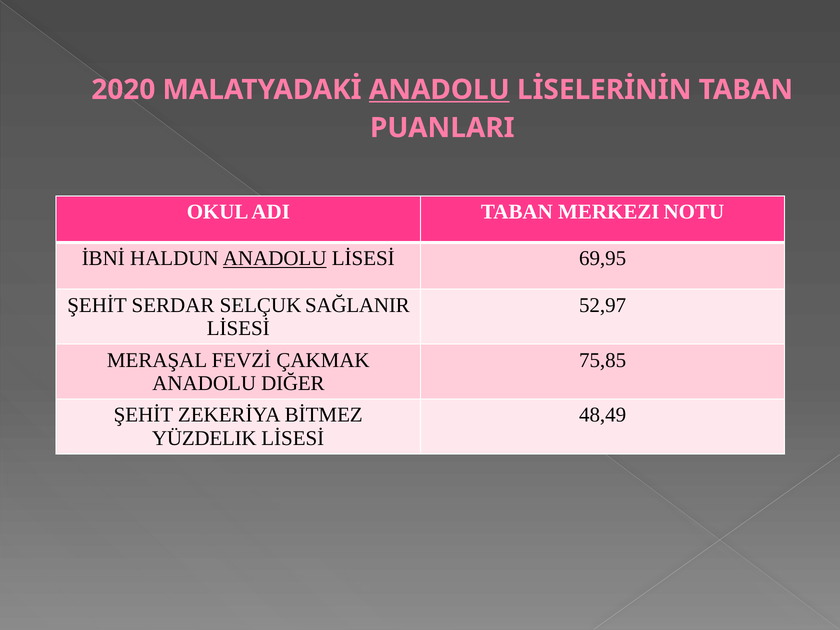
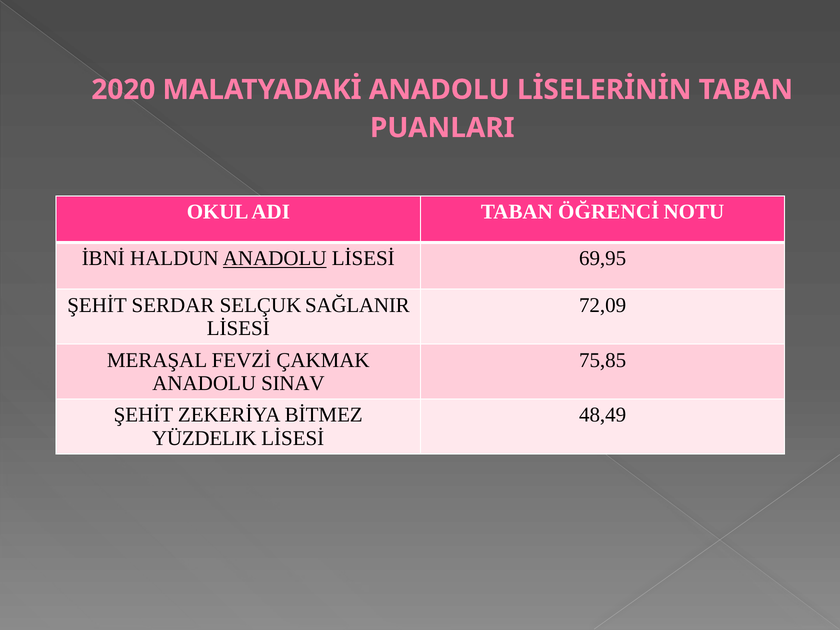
ANADOLU at (439, 90) underline: present -> none
MERKEZI: MERKEZI -> ÖĞRENCİ
52,97: 52,97 -> 72,09
DIĞER: DIĞER -> SINAV
